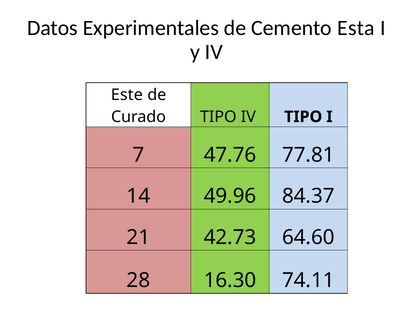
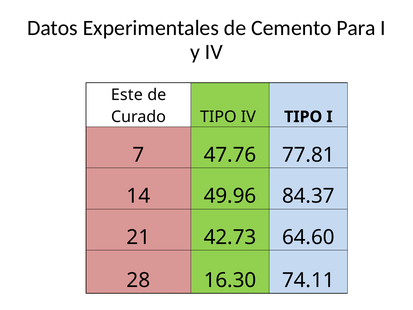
Esta: Esta -> Para
